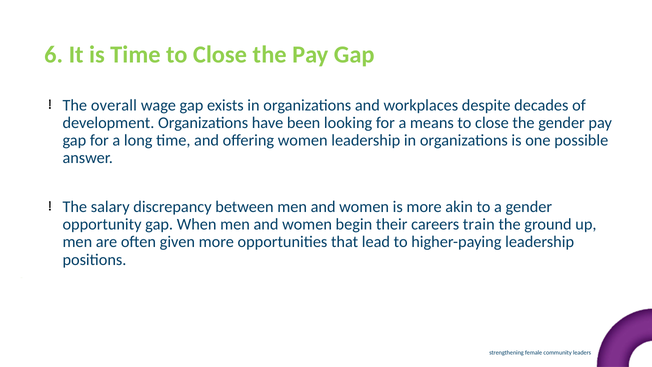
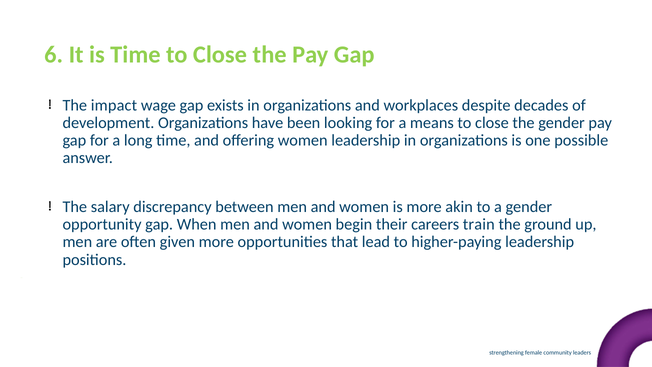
overall: overall -> impact
